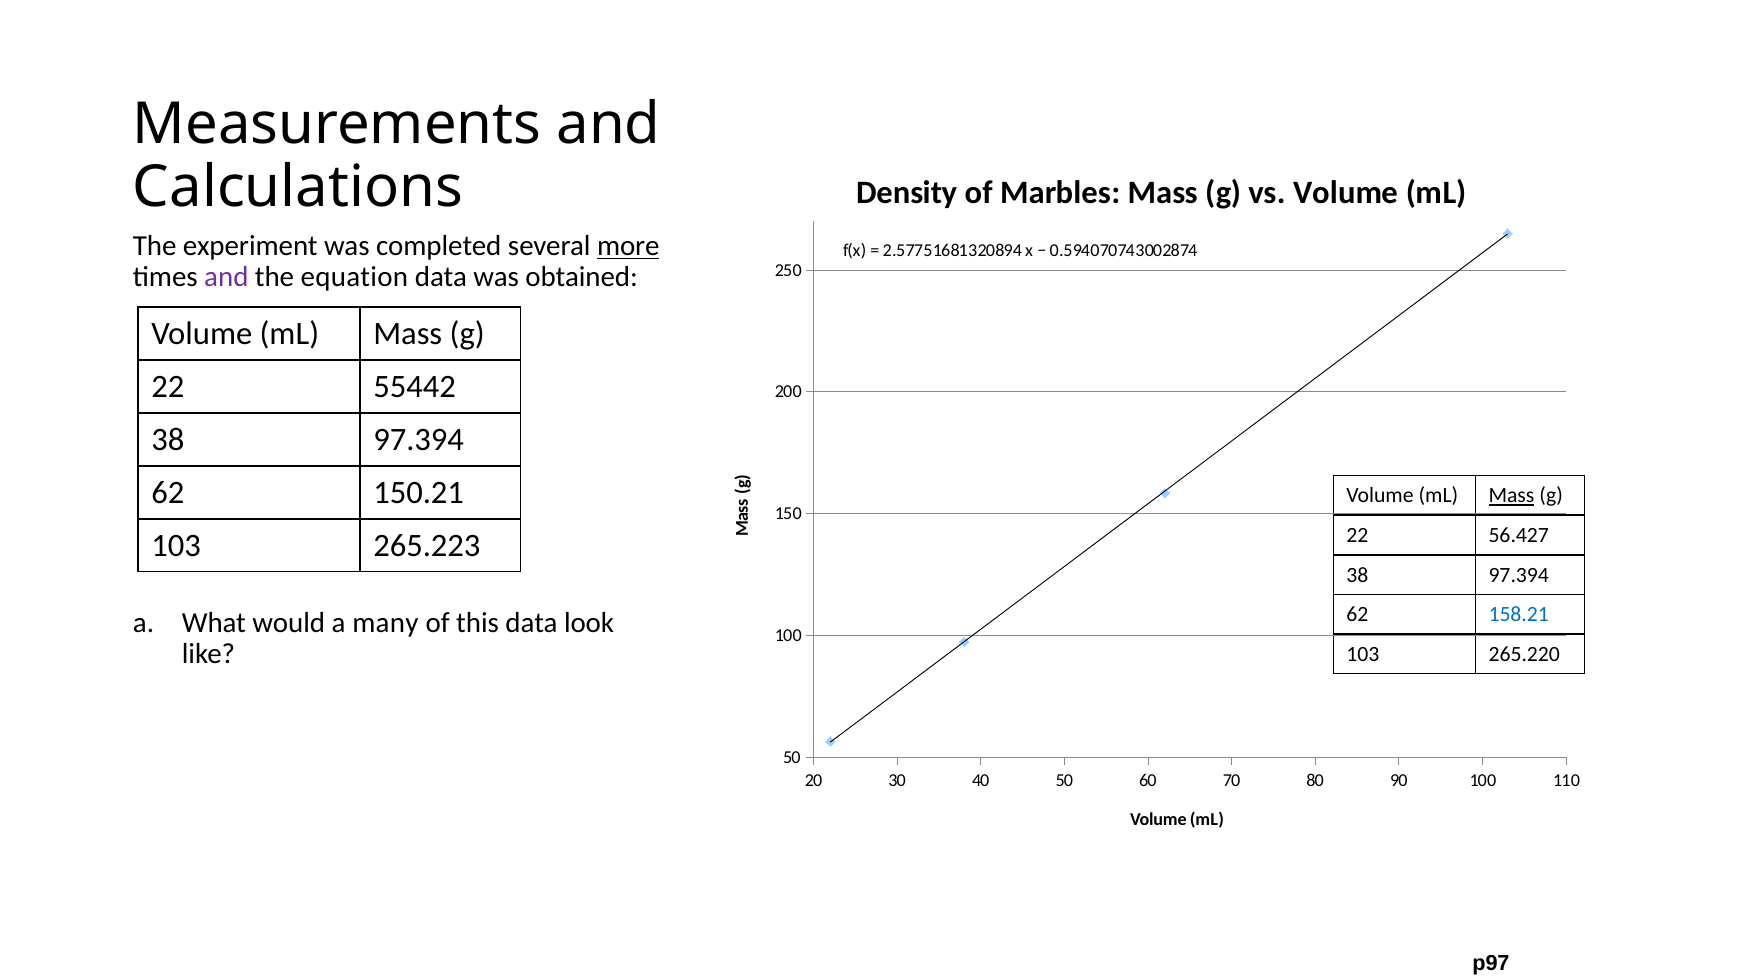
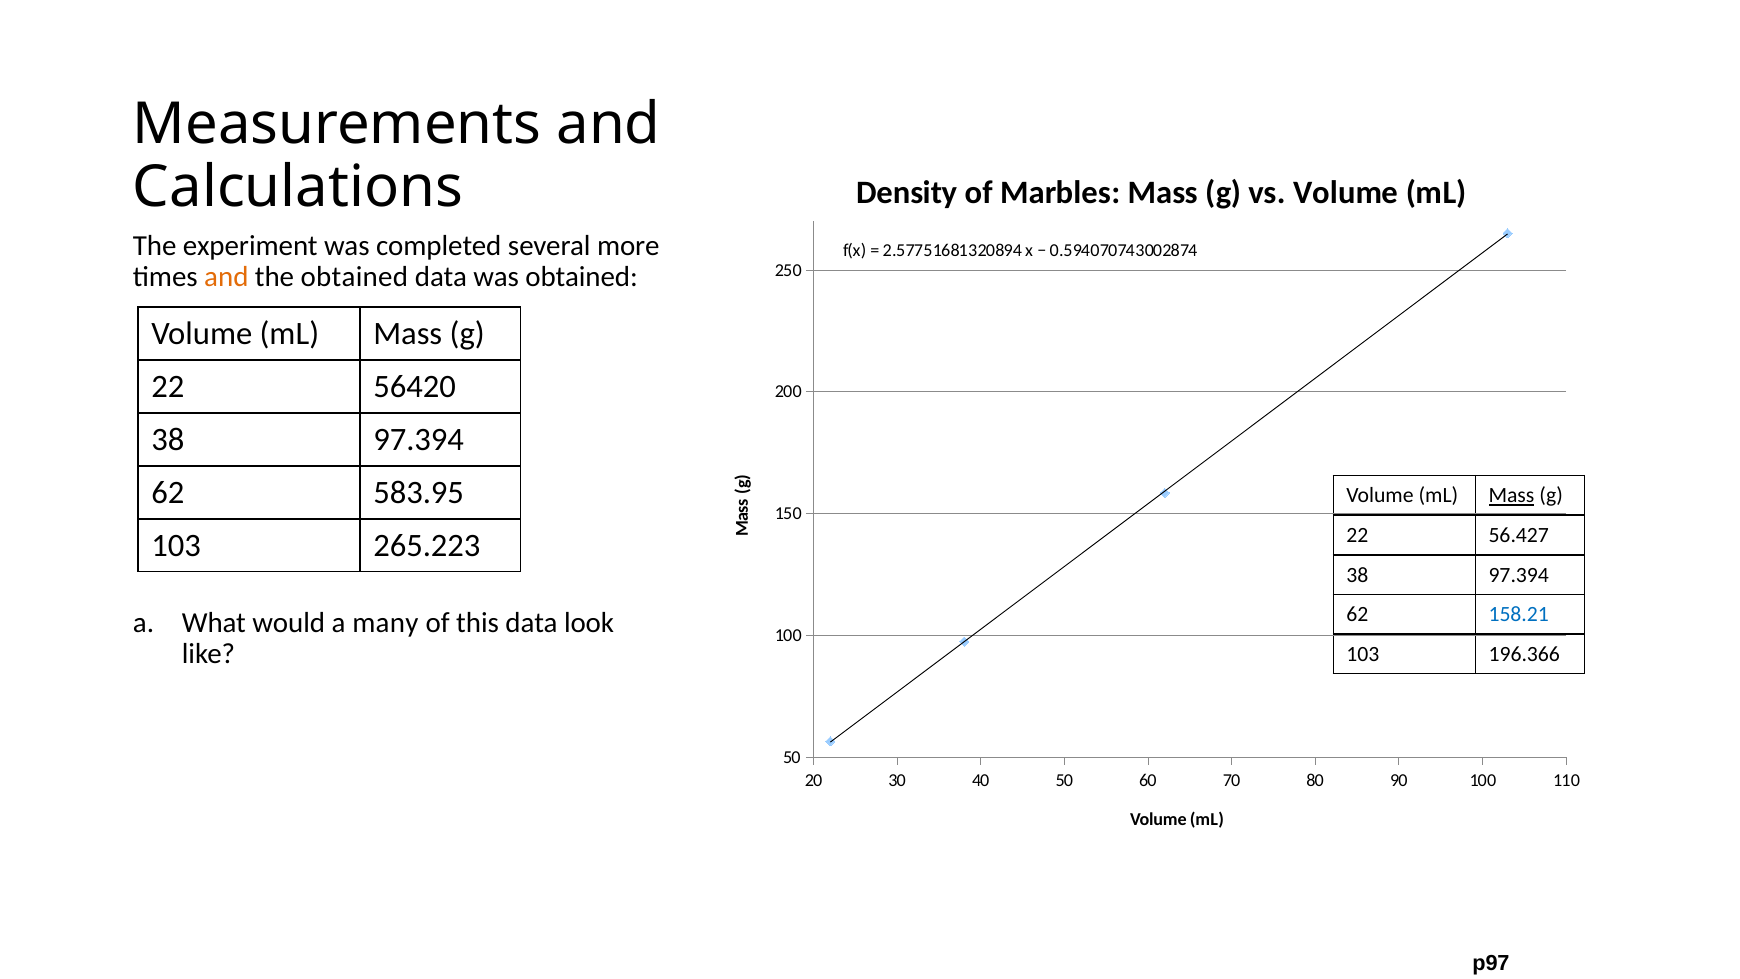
more underline: present -> none
and at (226, 277) colour: purple -> orange
the equation: equation -> obtained
55442: 55442 -> 56420
150.21: 150.21 -> 583.95
265.220: 265.220 -> 196.366
